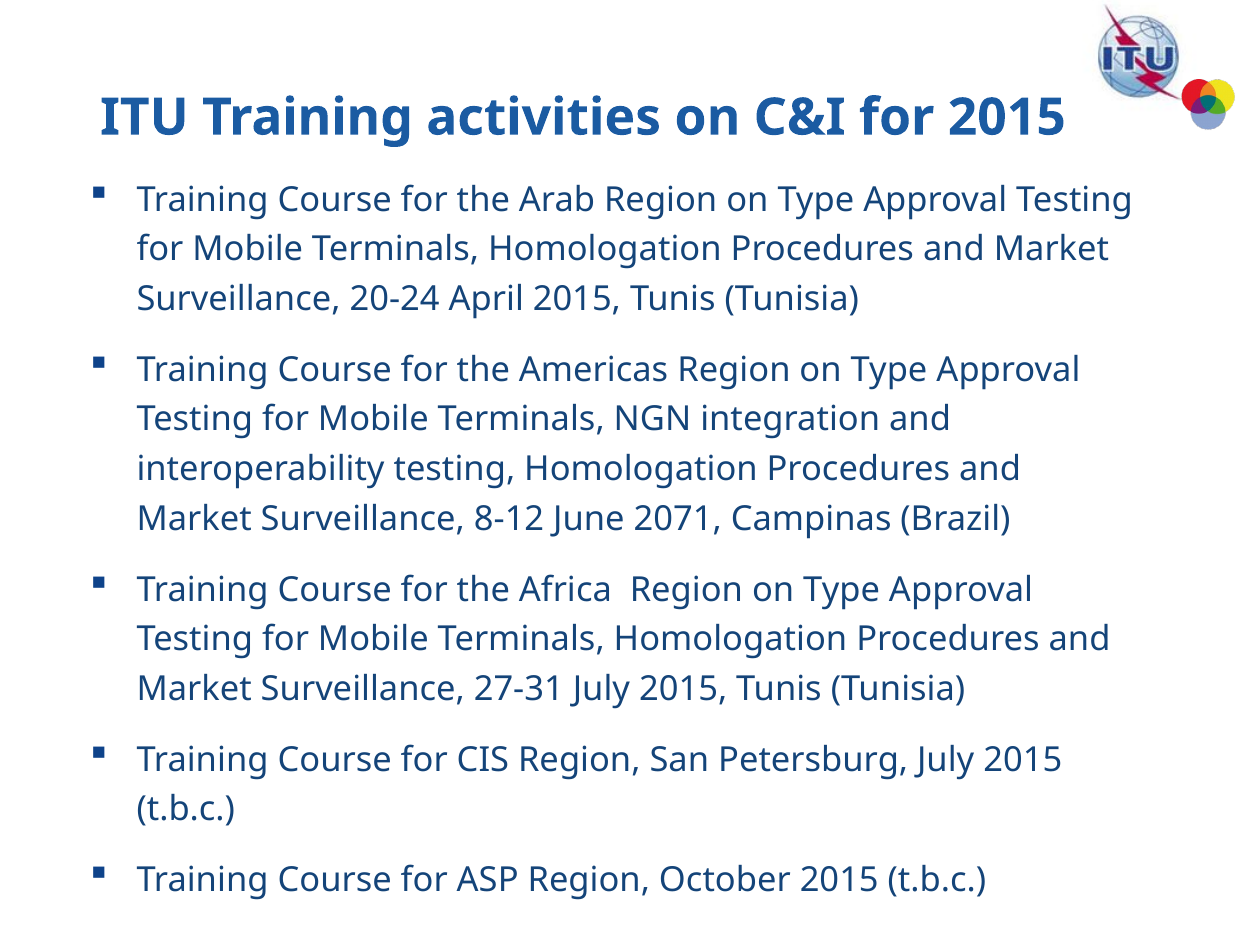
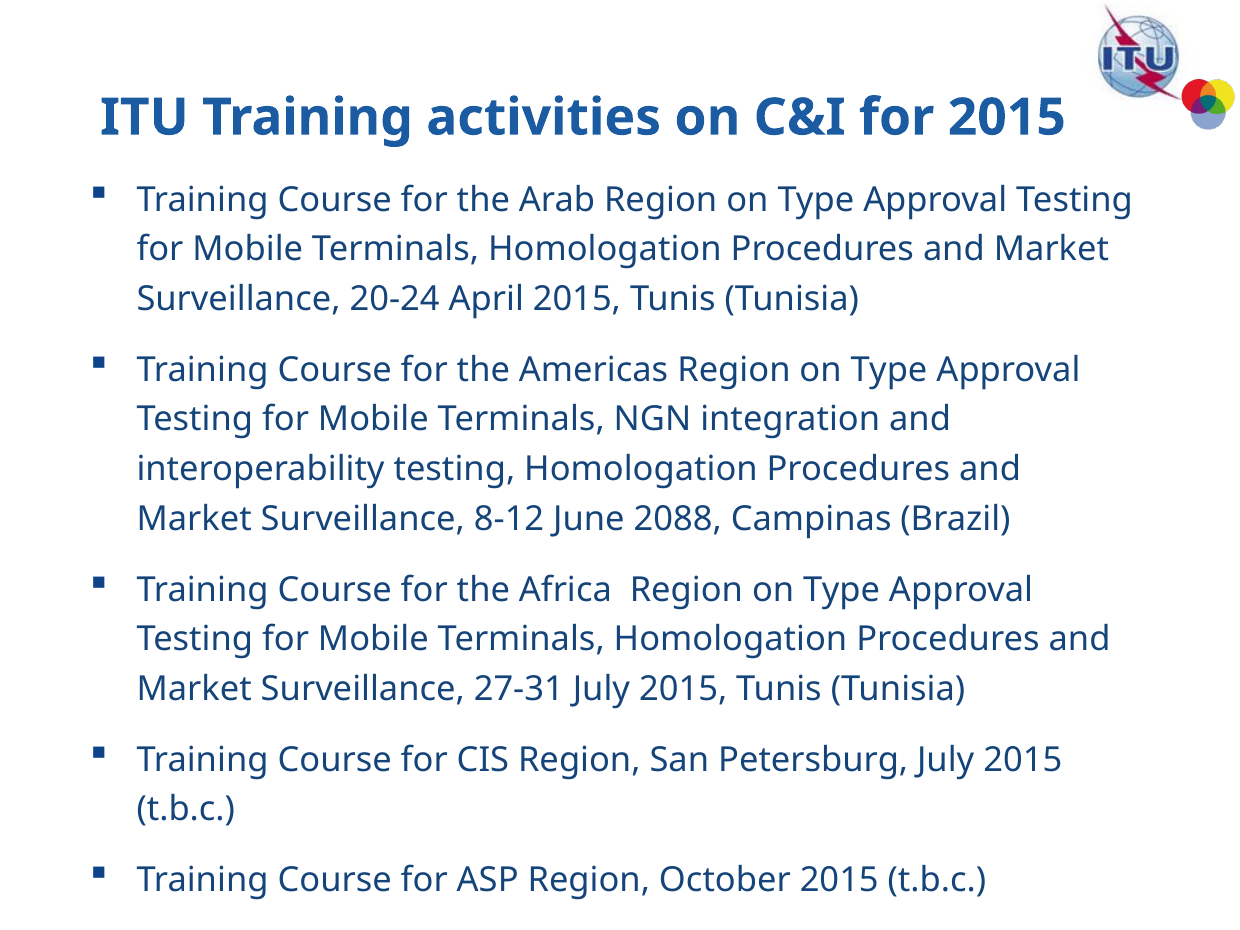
2071: 2071 -> 2088
